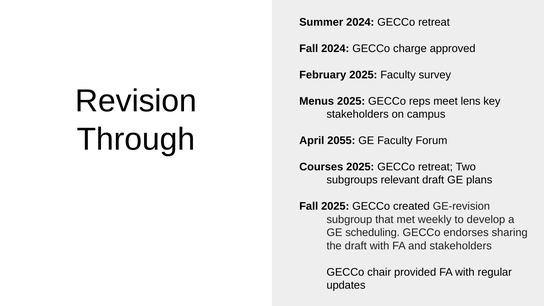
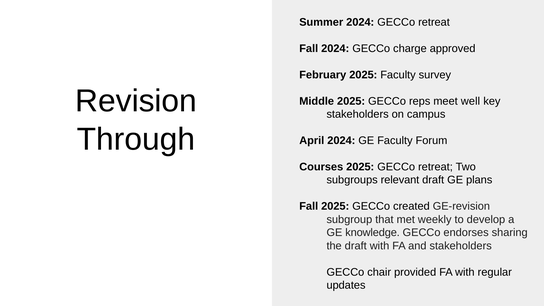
Menus: Menus -> Middle
lens: lens -> well
April 2055: 2055 -> 2024
scheduling: scheduling -> knowledge
